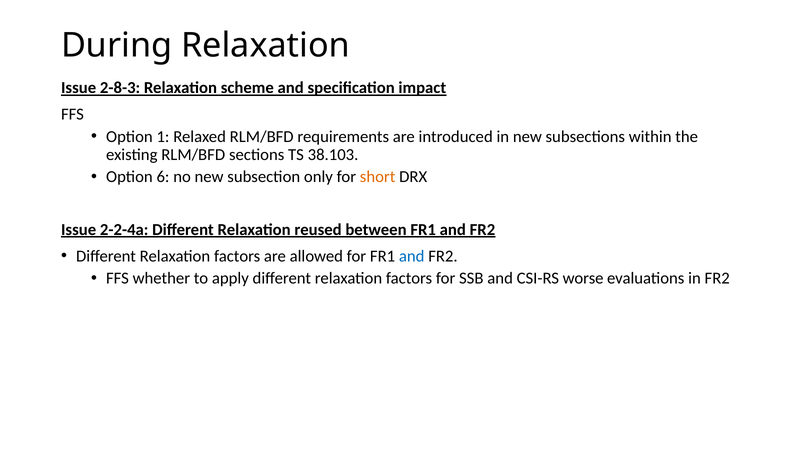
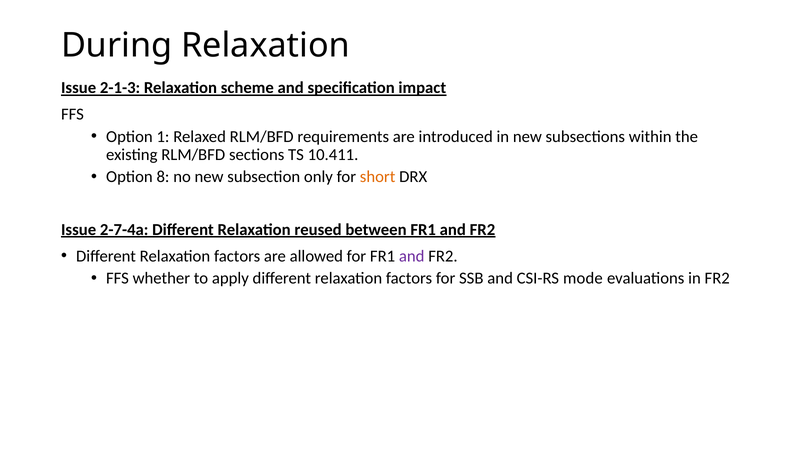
2-8-3: 2-8-3 -> 2-1-3
38.103: 38.103 -> 10.411
6: 6 -> 8
2-2-4a: 2-2-4a -> 2-7-4a
and at (412, 256) colour: blue -> purple
worse: worse -> mode
